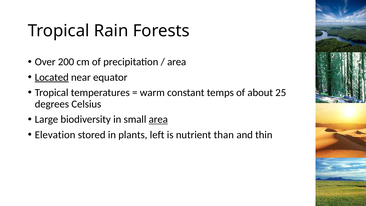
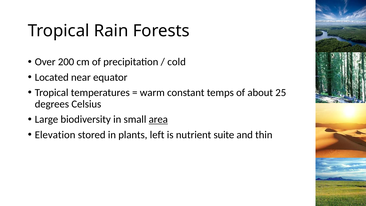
area at (177, 62): area -> cold
Located underline: present -> none
than: than -> suite
